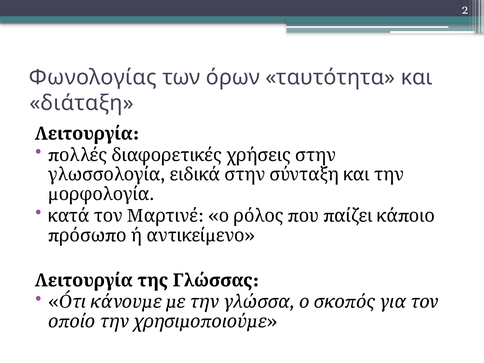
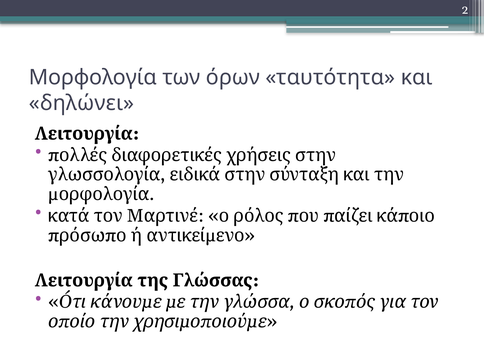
Φωνολογίας: Φωνολογίας -> Μορφολογία
διάταξη: διάταξη -> δηλώνει
